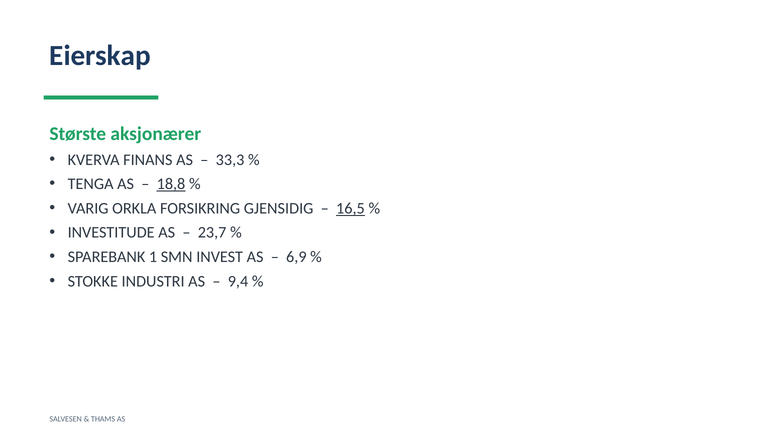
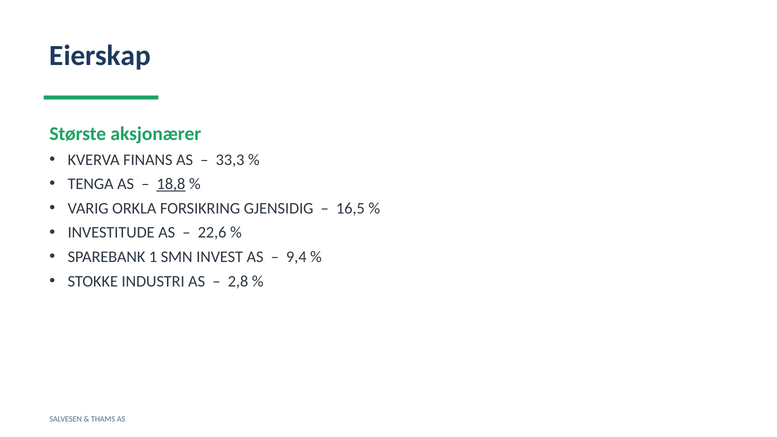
16,5 underline: present -> none
23,7: 23,7 -> 22,6
6,9: 6,9 -> 9,4
9,4: 9,4 -> 2,8
